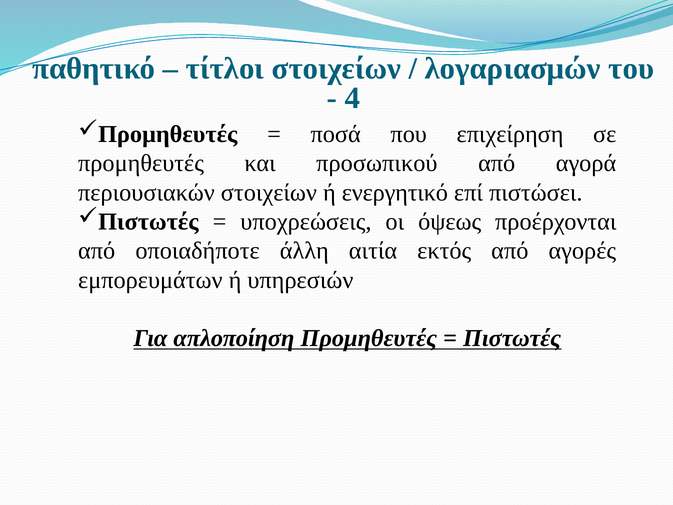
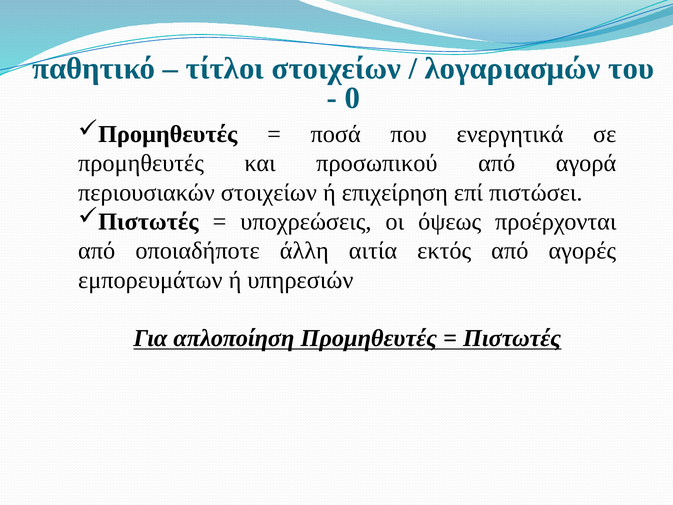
4: 4 -> 0
επιχείρηση: επιχείρηση -> ενεργητικά
ενεργητικό: ενεργητικό -> επιχείρηση
